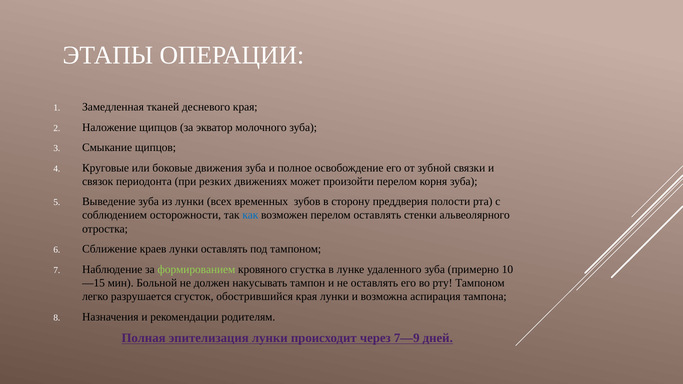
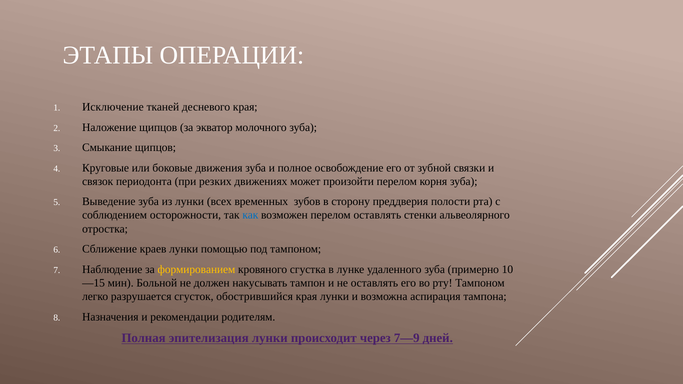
Замедленная: Замедленная -> Исключение
лунки оставлять: оставлять -> помощью
формированием colour: light green -> yellow
